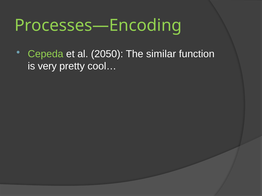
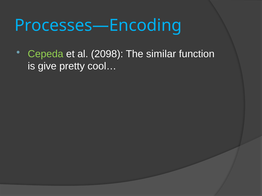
Processes—Encoding colour: light green -> light blue
2050: 2050 -> 2098
very: very -> give
